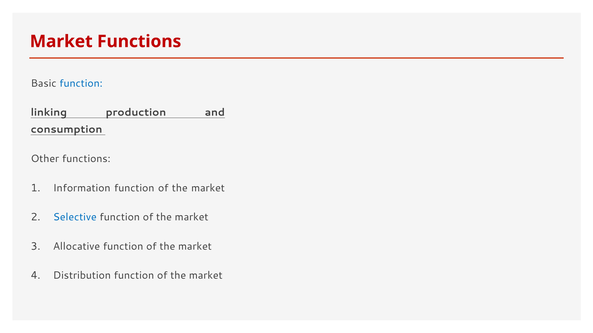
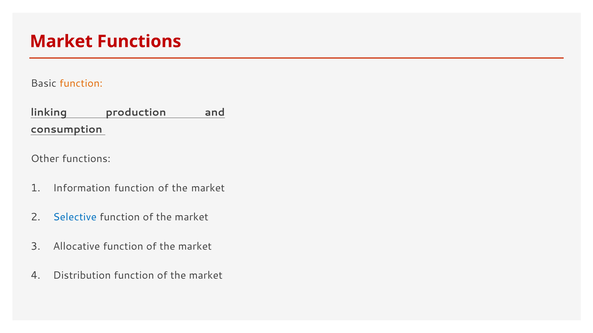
function at (81, 84) colour: blue -> orange
